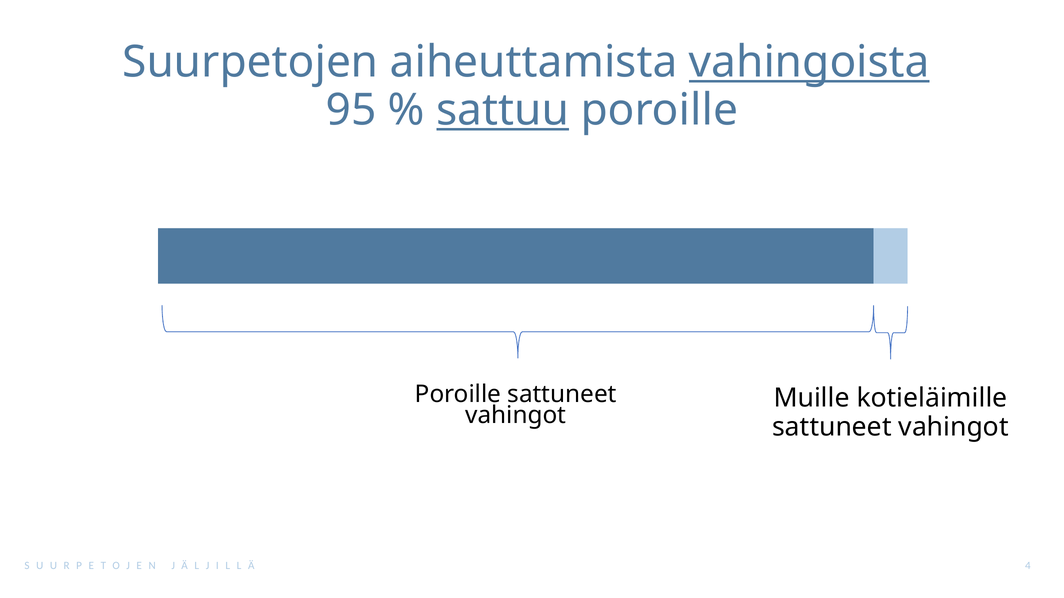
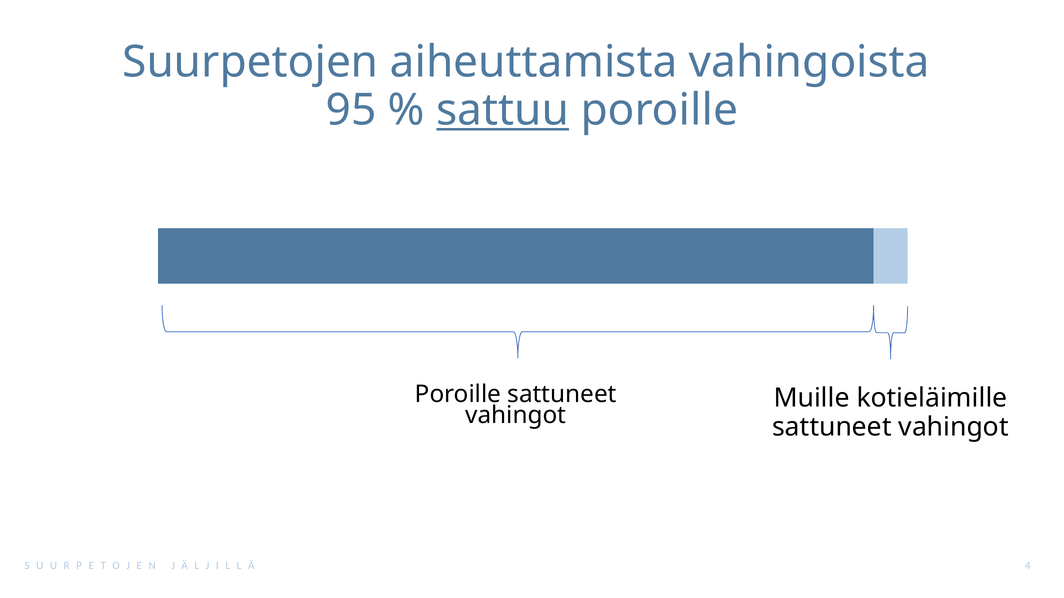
vahingoista underline: present -> none
